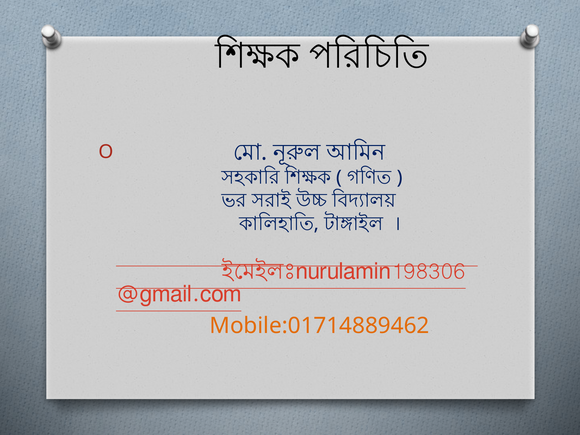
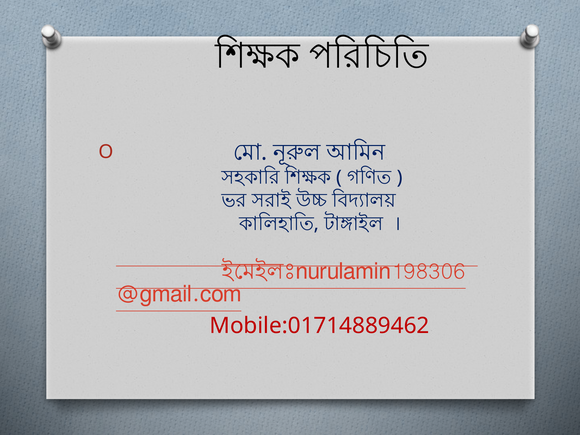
Mobile:01714889462 colour: orange -> red
